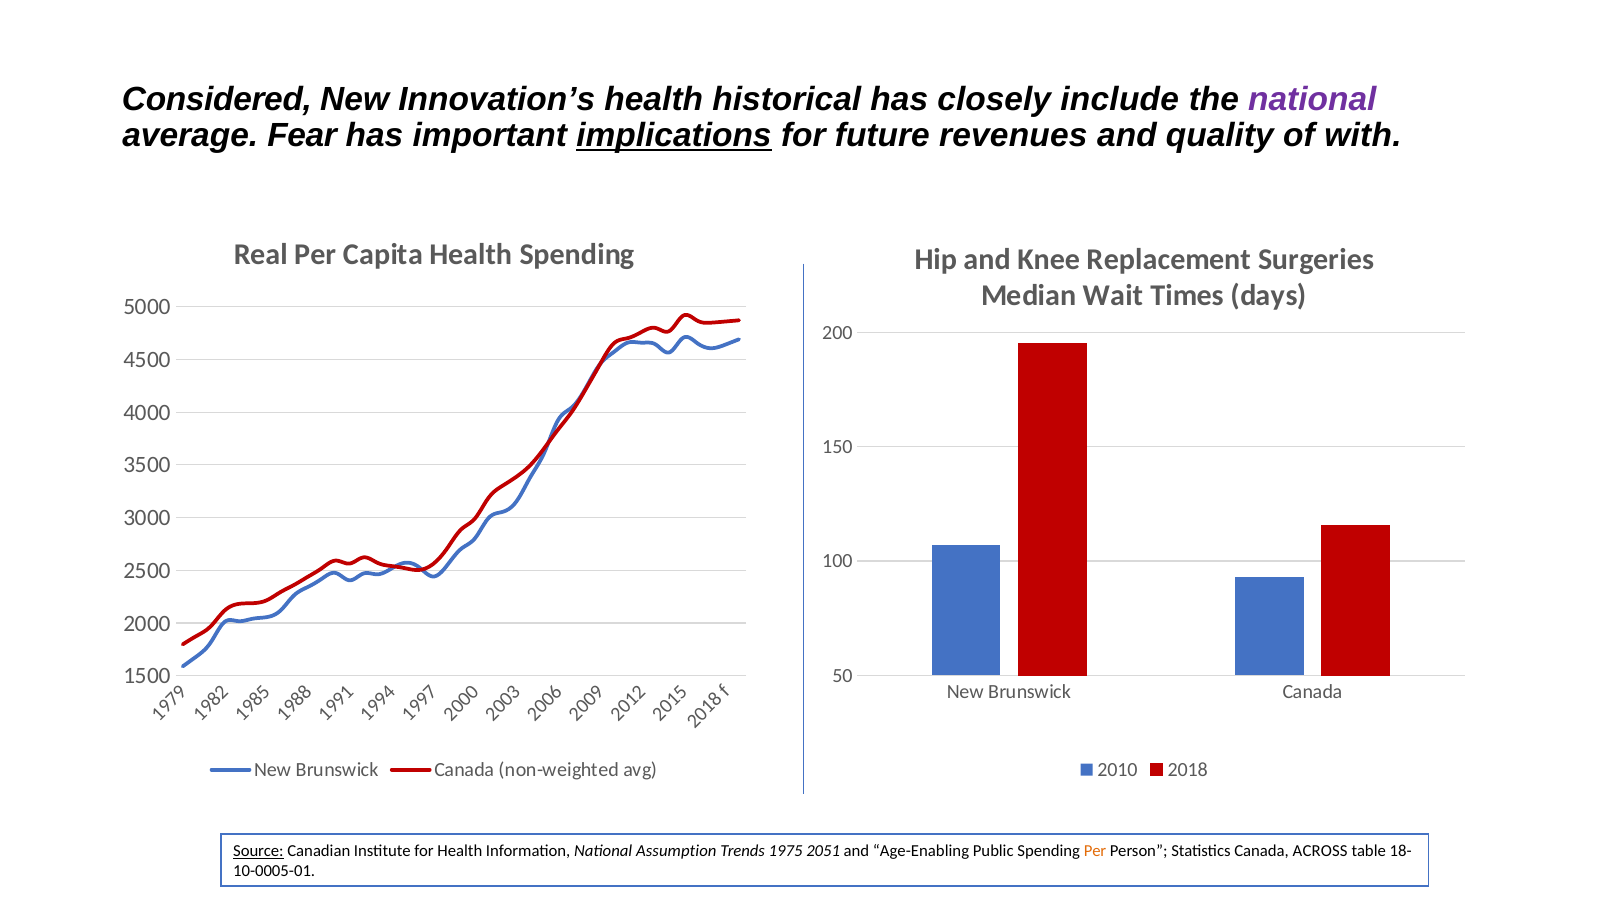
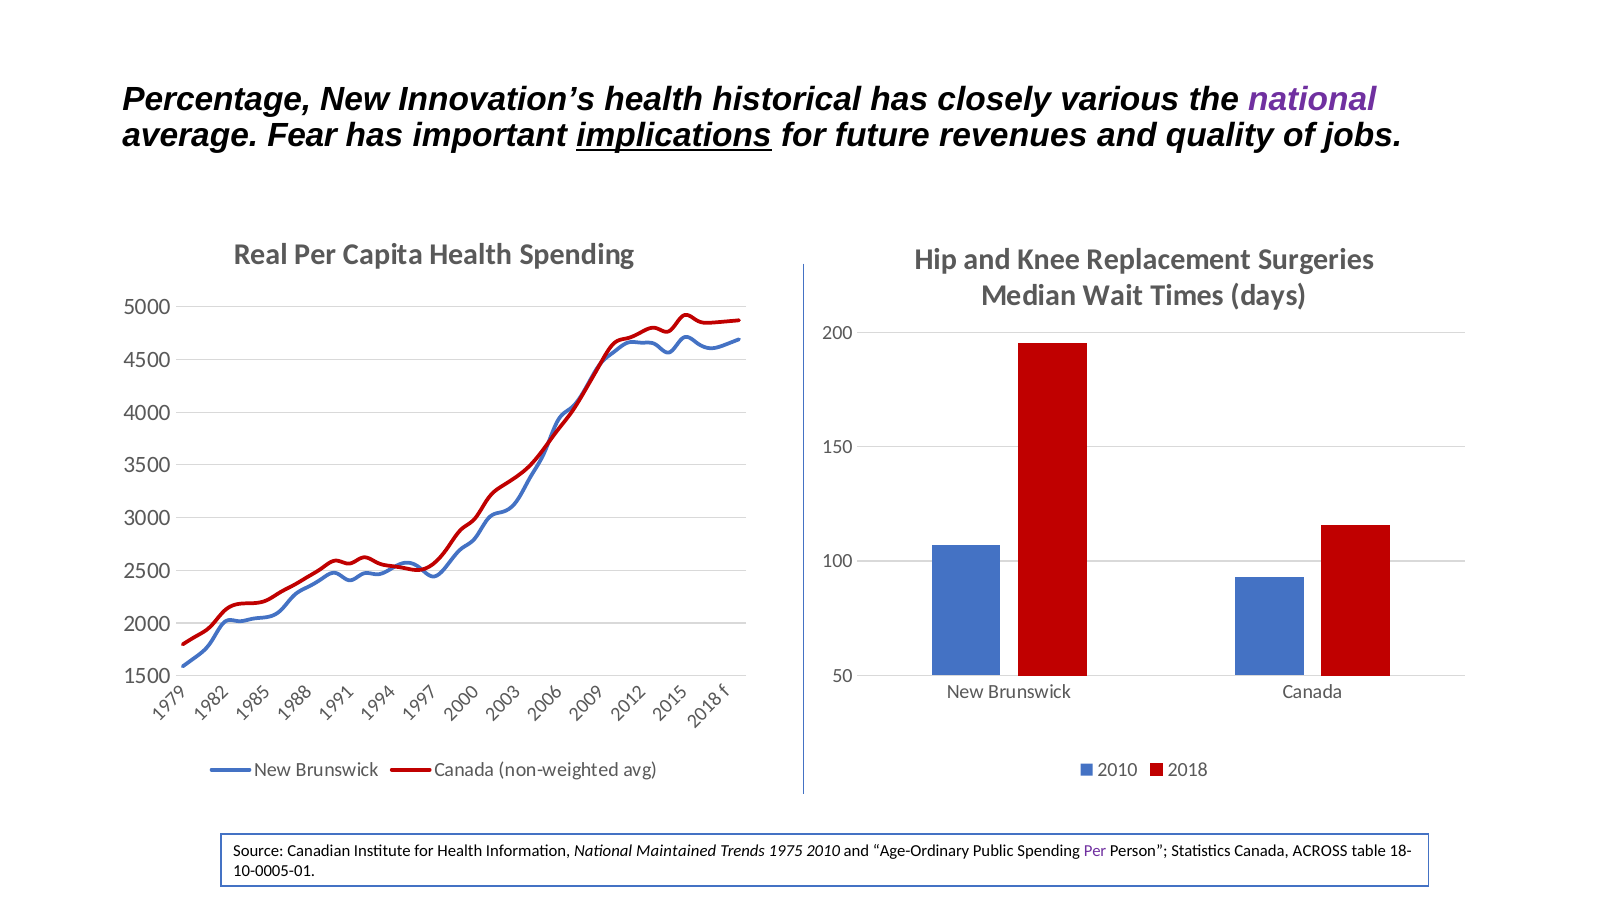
Considered: Considered -> Percentage
include: include -> various
with: with -> jobs
Source underline: present -> none
Assumption: Assumption -> Maintained
1975 2051: 2051 -> 2010
Age-Enabling: Age-Enabling -> Age-Ordinary
Per at (1095, 852) colour: orange -> purple
